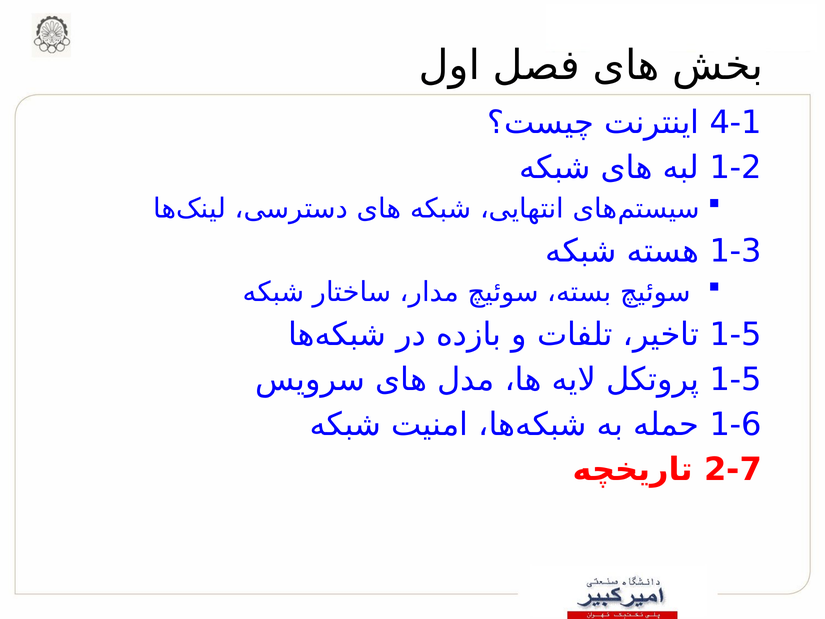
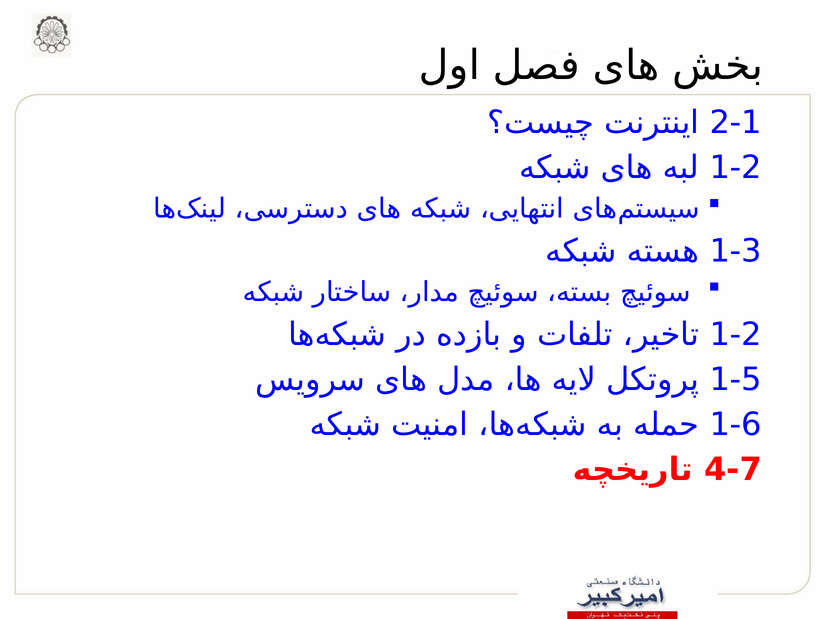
4-1: 4-1 -> 2-1
1-5 at (736, 335): 1-5 -> 1-2
2-7: 2-7 -> 4-7
